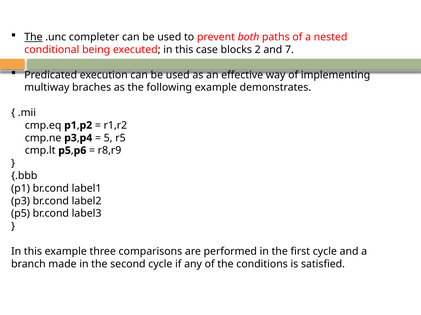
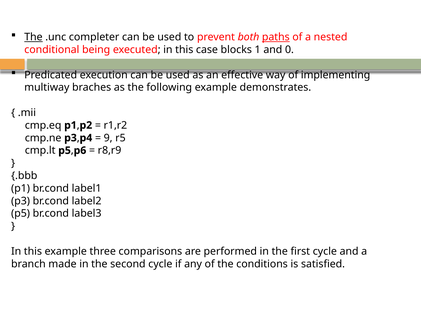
paths underline: none -> present
2: 2 -> 1
7: 7 -> 0
5: 5 -> 9
